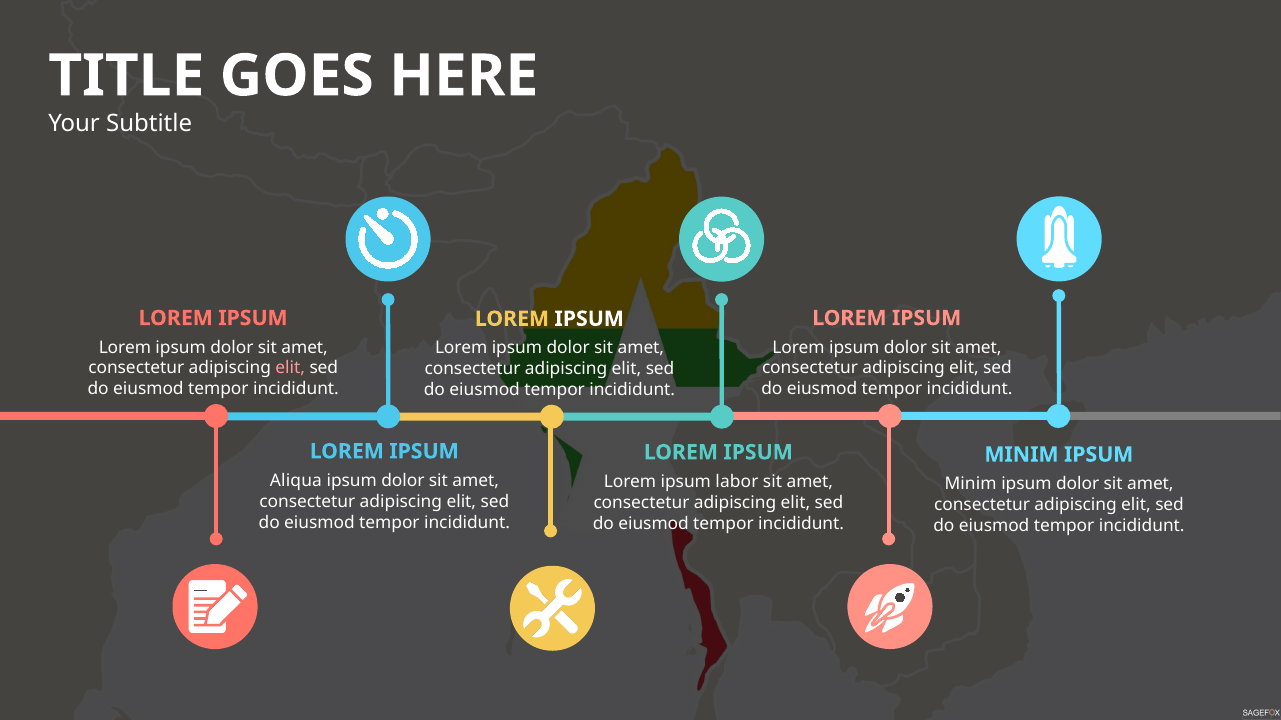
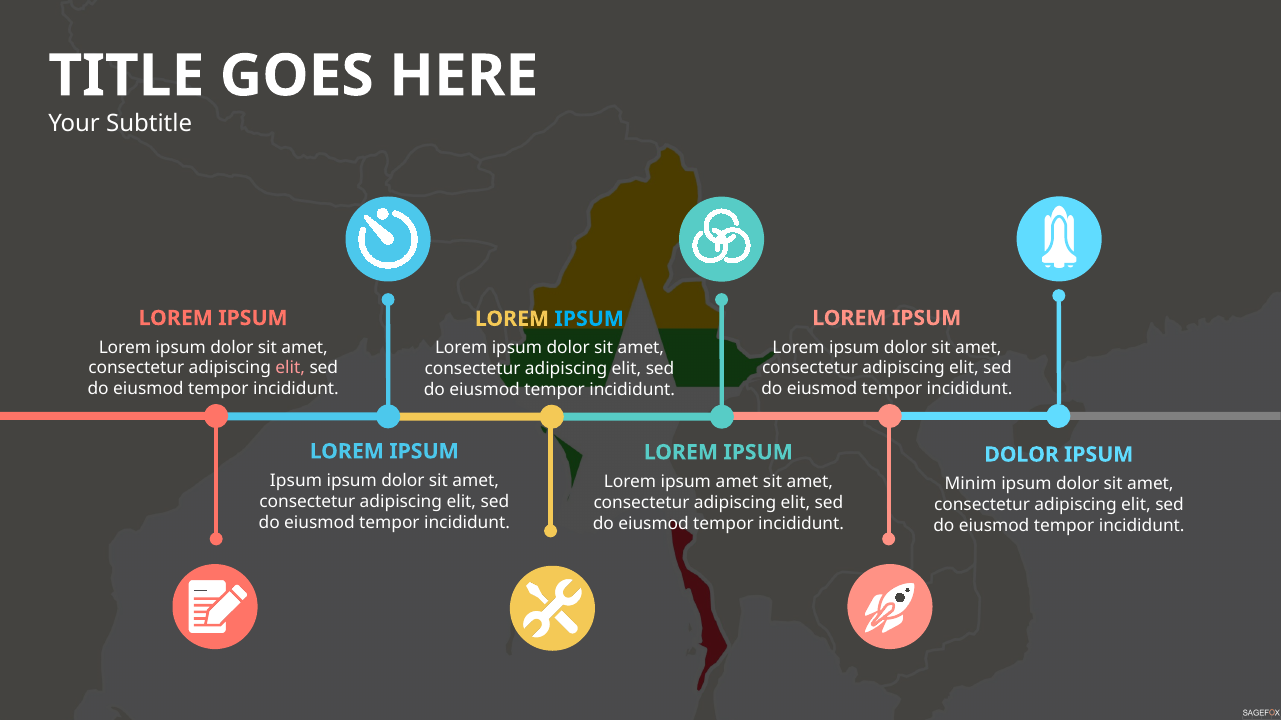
IPSUM at (589, 319) colour: white -> light blue
MINIM at (1021, 455): MINIM -> DOLOR
Aliqua at (296, 481): Aliqua -> Ipsum
ipsum labor: labor -> amet
